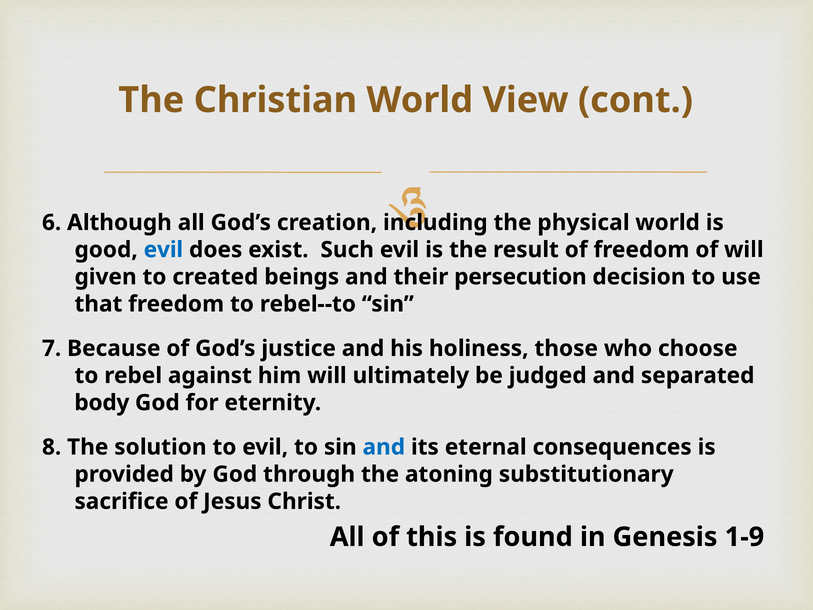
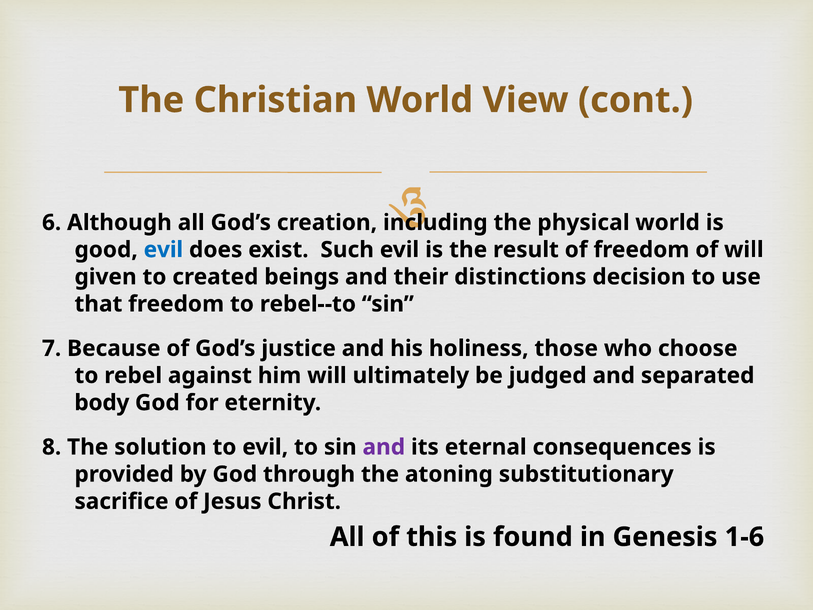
persecution: persecution -> distinctions
and at (384, 447) colour: blue -> purple
1-9: 1-9 -> 1-6
